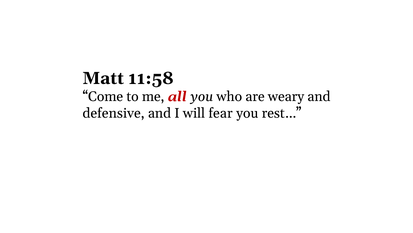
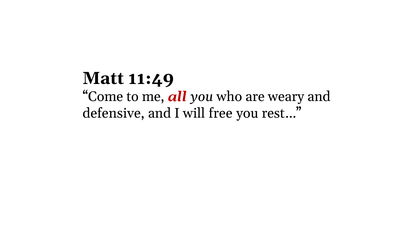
11:58: 11:58 -> 11:49
fear: fear -> free
